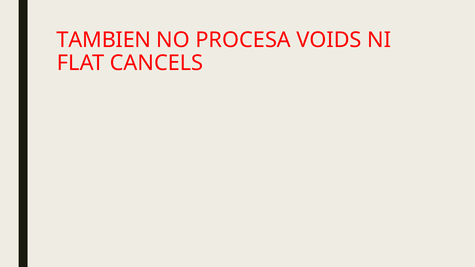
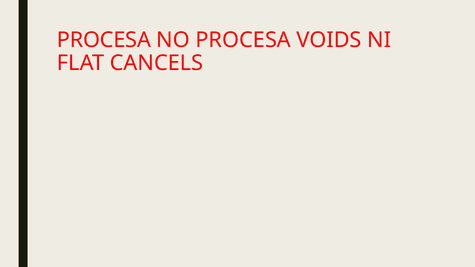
TAMBIEN at (104, 40): TAMBIEN -> PROCESA
